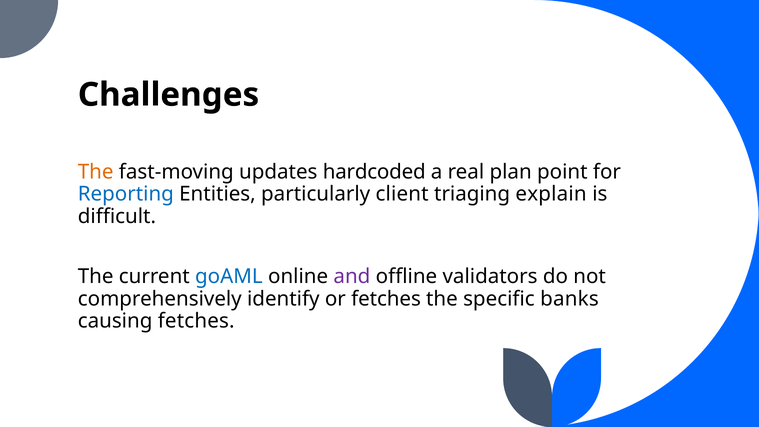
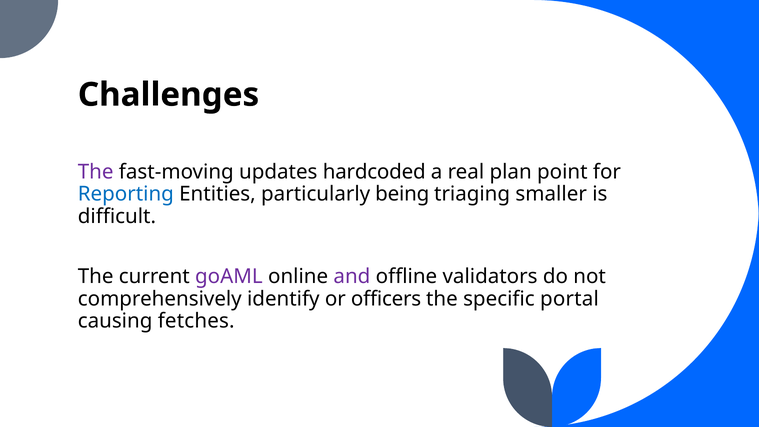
The at (96, 172) colour: orange -> purple
client: client -> being
explain: explain -> smaller
goAML colour: blue -> purple
or fetches: fetches -> officers
banks: banks -> portal
